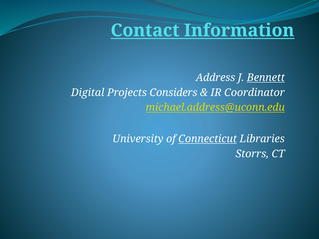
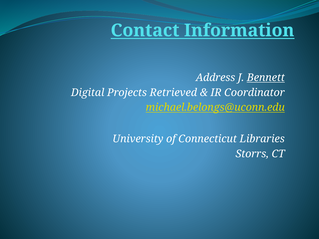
Considers: Considers -> Retrieved
michael.address@uconn.edu: michael.address@uconn.edu -> michael.belongs@uconn.edu
Connecticut underline: present -> none
